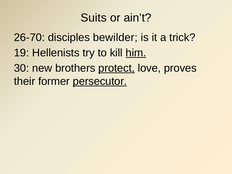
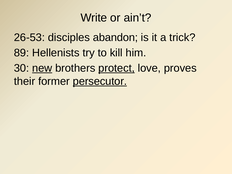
Suits: Suits -> Write
26-70: 26-70 -> 26-53
bewilder: bewilder -> abandon
19: 19 -> 89
him underline: present -> none
new underline: none -> present
